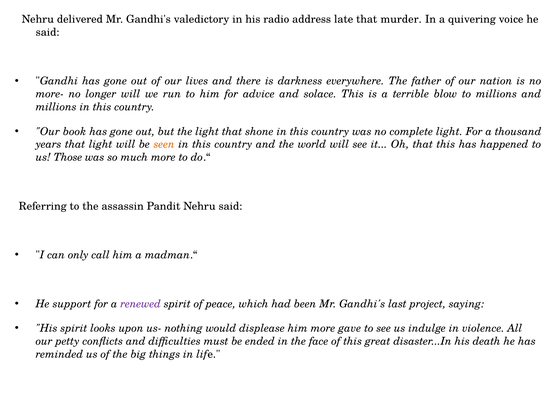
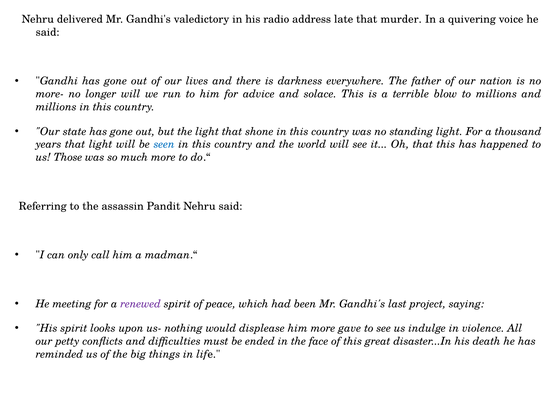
book: book -> state
complete: complete -> standing
seen colour: orange -> blue
support: support -> meeting
